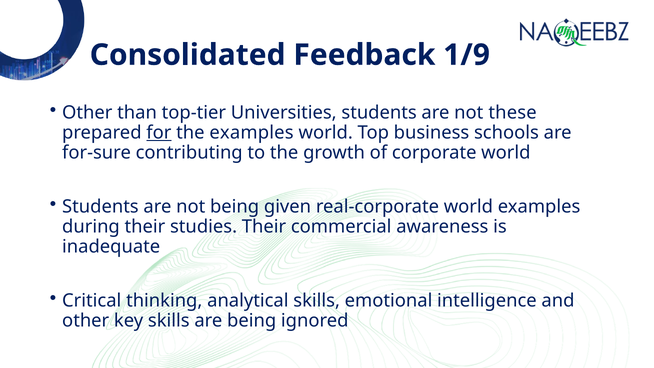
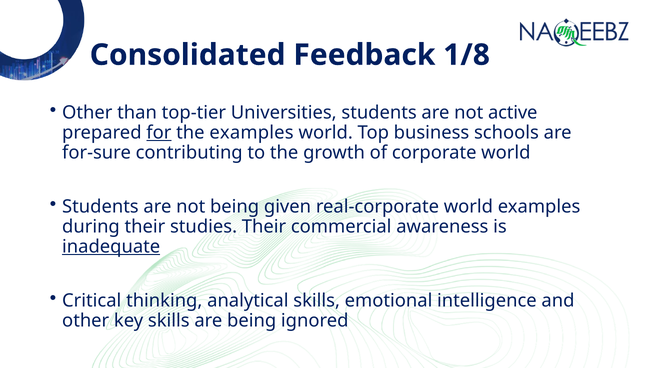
1/9: 1/9 -> 1/8
these: these -> active
inadequate underline: none -> present
